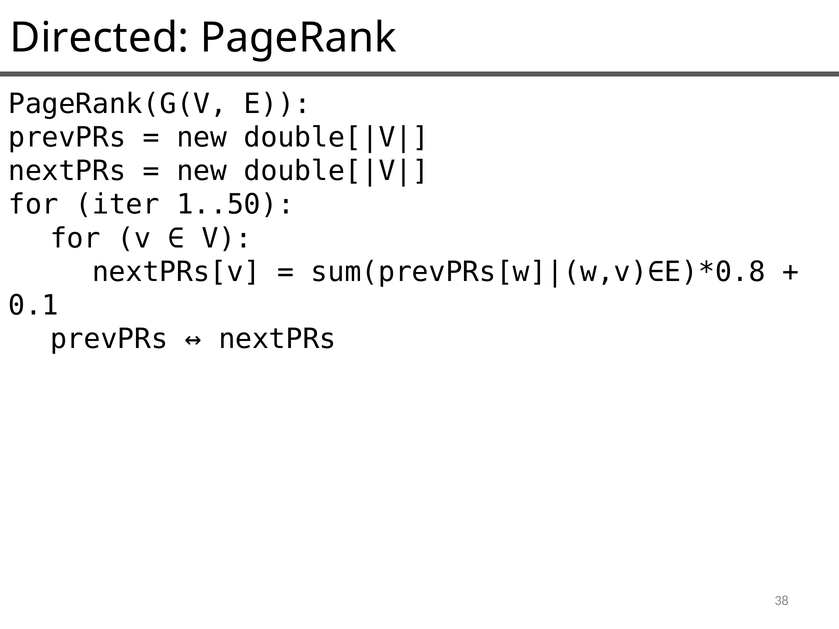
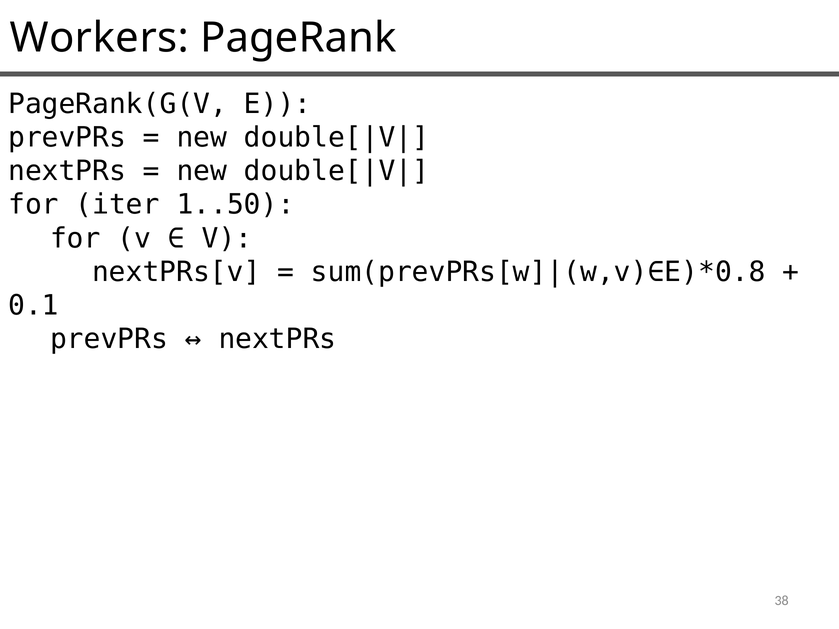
Directed: Directed -> Workers
